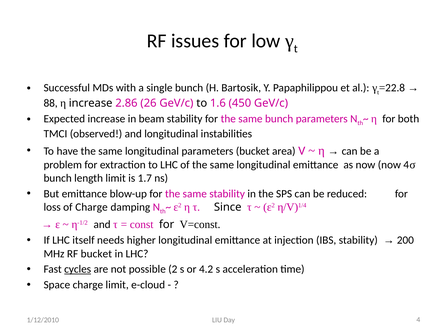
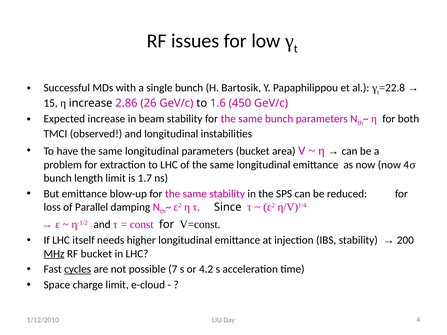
88: 88 -> 15
of Charge: Charge -> Parallel
MHz underline: none -> present
2: 2 -> 7
